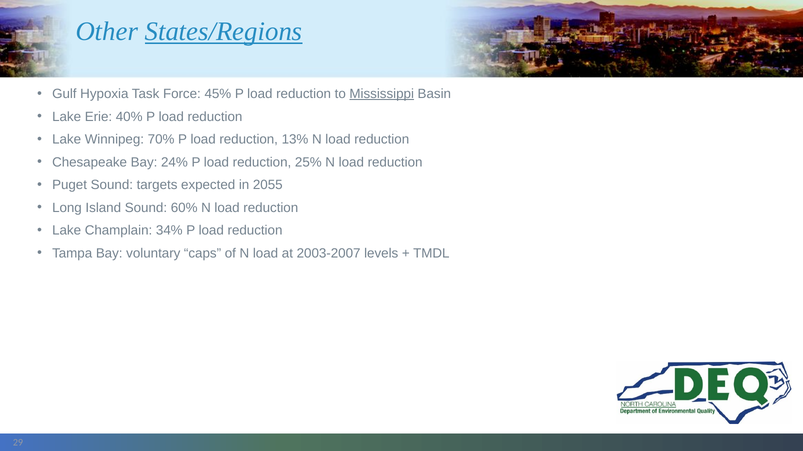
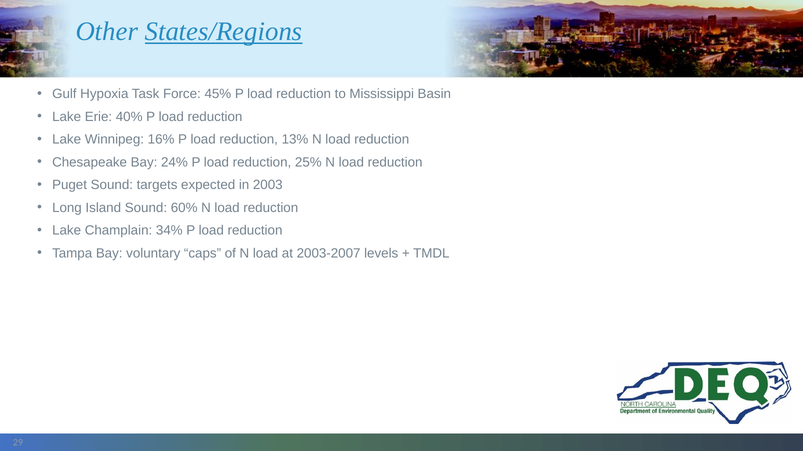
Mississippi underline: present -> none
70%: 70% -> 16%
2055: 2055 -> 2003
